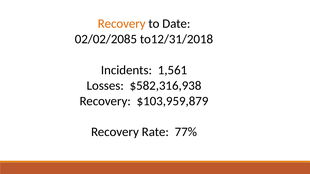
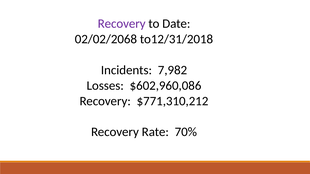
Recovery at (122, 24) colour: orange -> purple
02/02/2085: 02/02/2085 -> 02/02/2068
1,561: 1,561 -> 7,982
$582,316,938: $582,316,938 -> $602,960,086
$103,959,879: $103,959,879 -> $771,310,212
77%: 77% -> 70%
